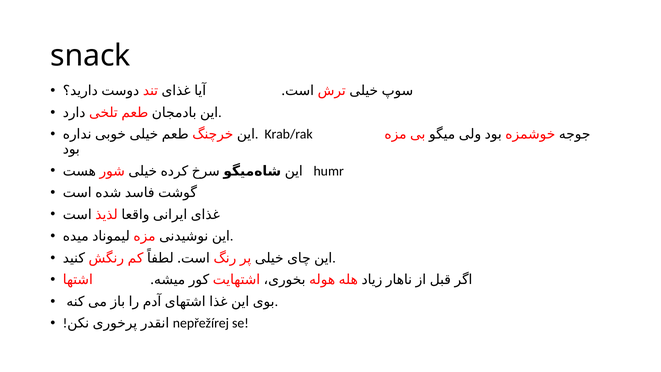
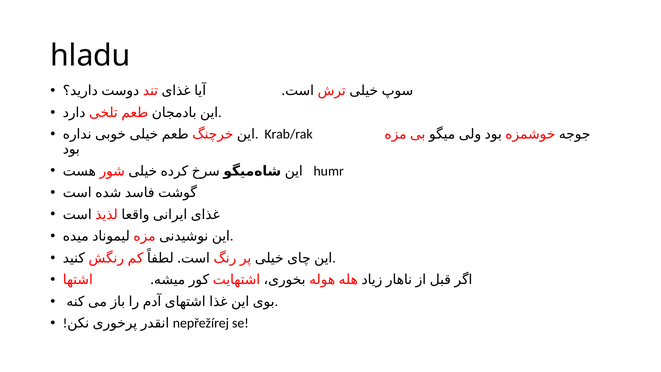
snack: snack -> hladu
